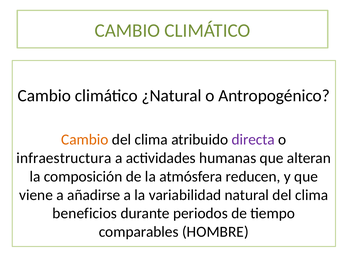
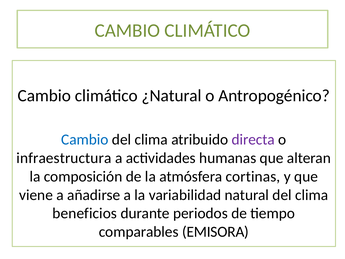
Cambio at (85, 140) colour: orange -> blue
reducen: reducen -> cortinas
HOMBRE: HOMBRE -> EMISORA
